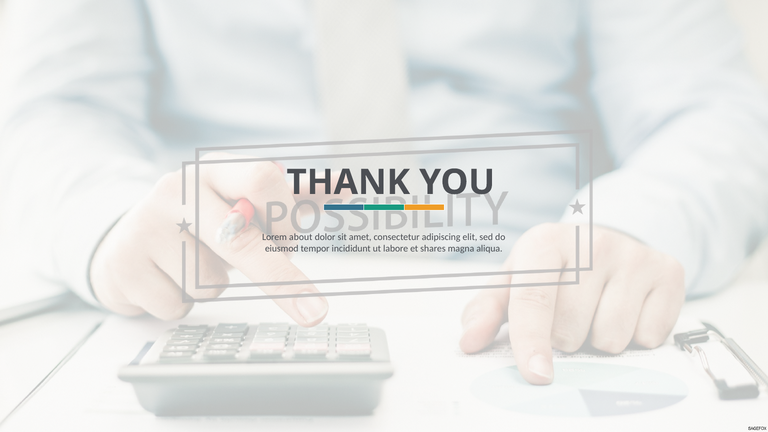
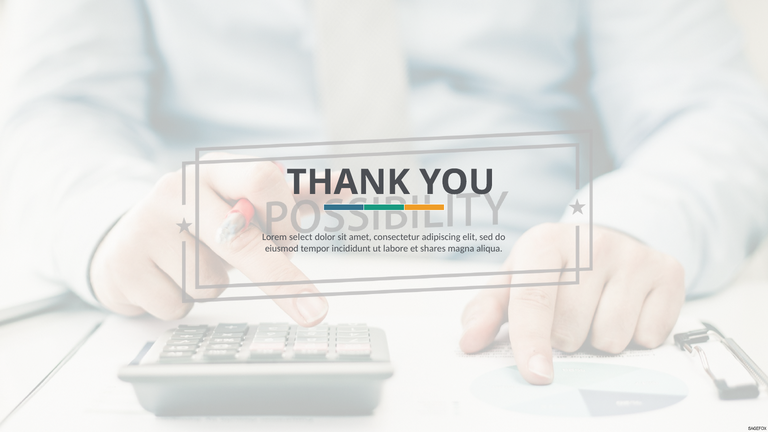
about: about -> select
